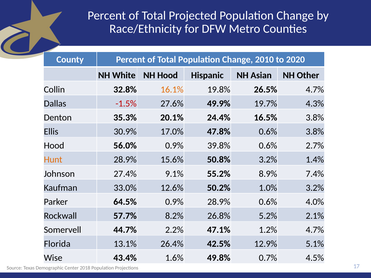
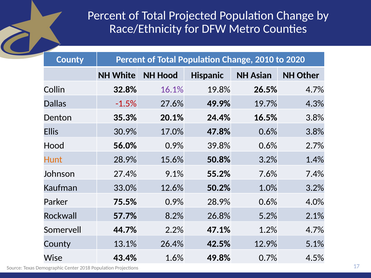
16.1% colour: orange -> purple
8.9%: 8.9% -> 7.6%
64.5%: 64.5% -> 75.5%
Florida at (57, 244): Florida -> County
